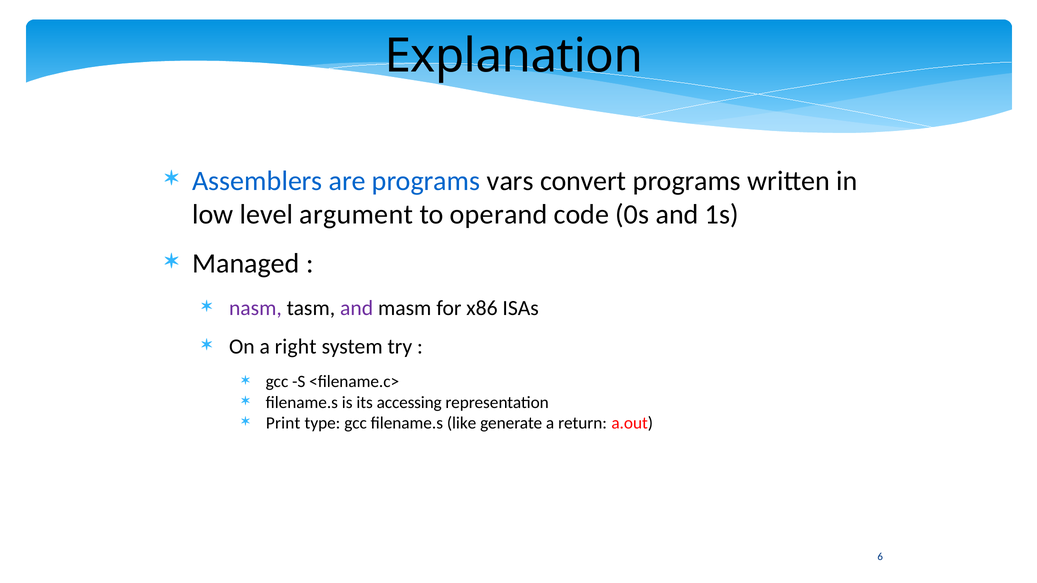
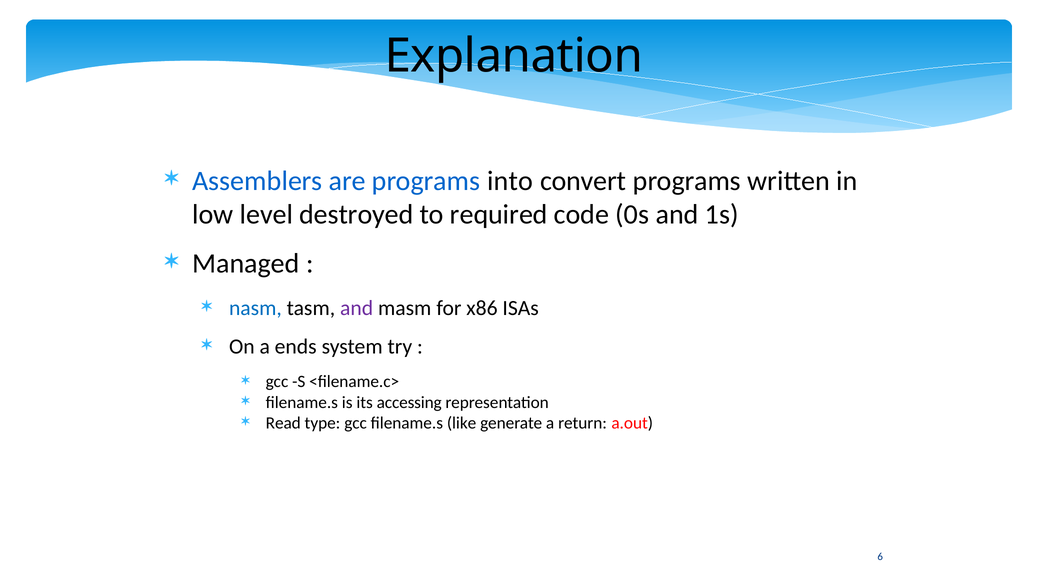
vars: vars -> into
argument: argument -> destroyed
operand: operand -> required
nasm colour: purple -> blue
right: right -> ends
Print: Print -> Read
